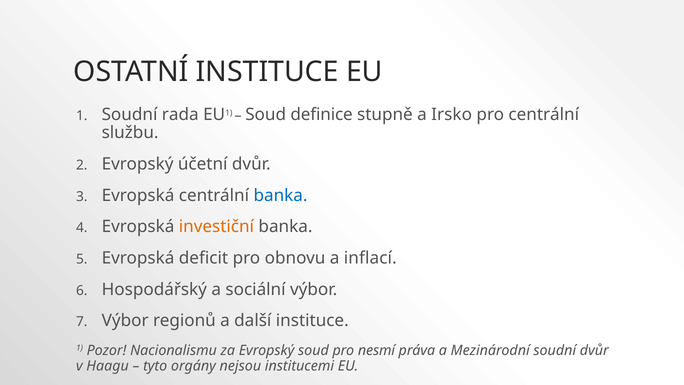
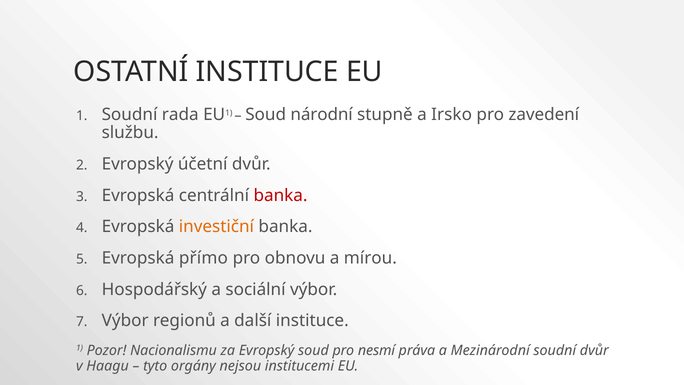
definice: definice -> národní
pro centrální: centrální -> zavedení
banka at (281, 195) colour: blue -> red
deficit: deficit -> přímo
inflací: inflací -> mírou
